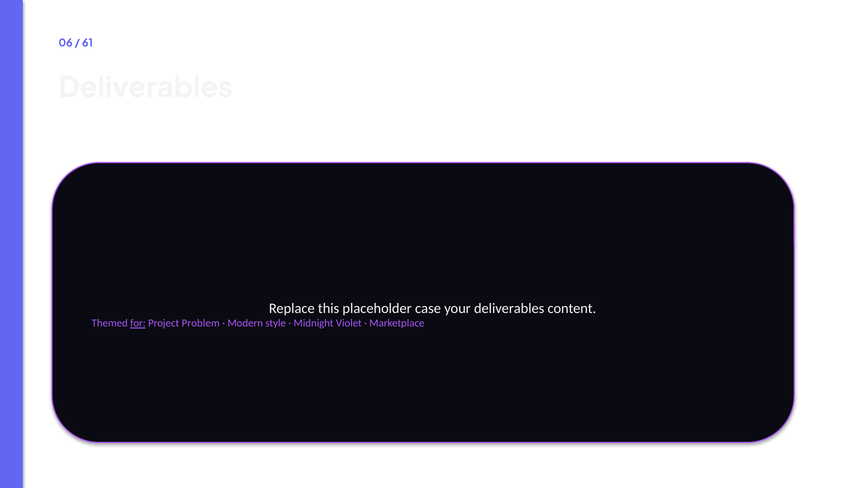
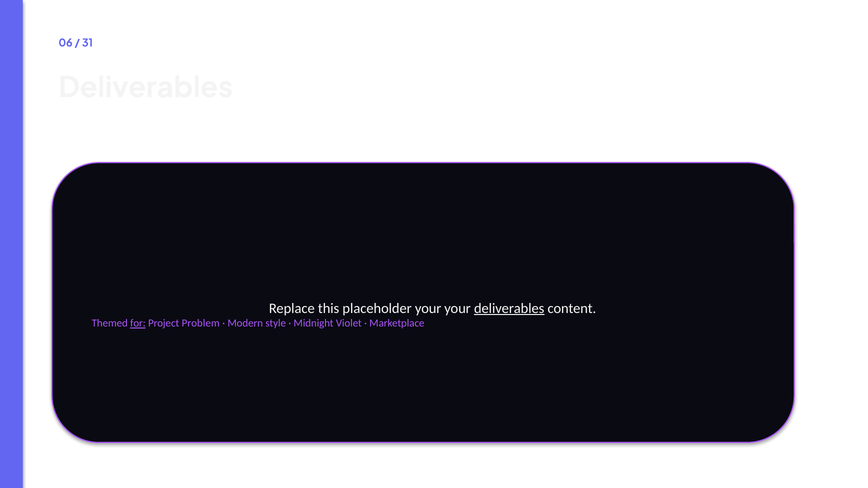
61: 61 -> 31
placeholder case: case -> your
deliverables at (509, 309) underline: none -> present
